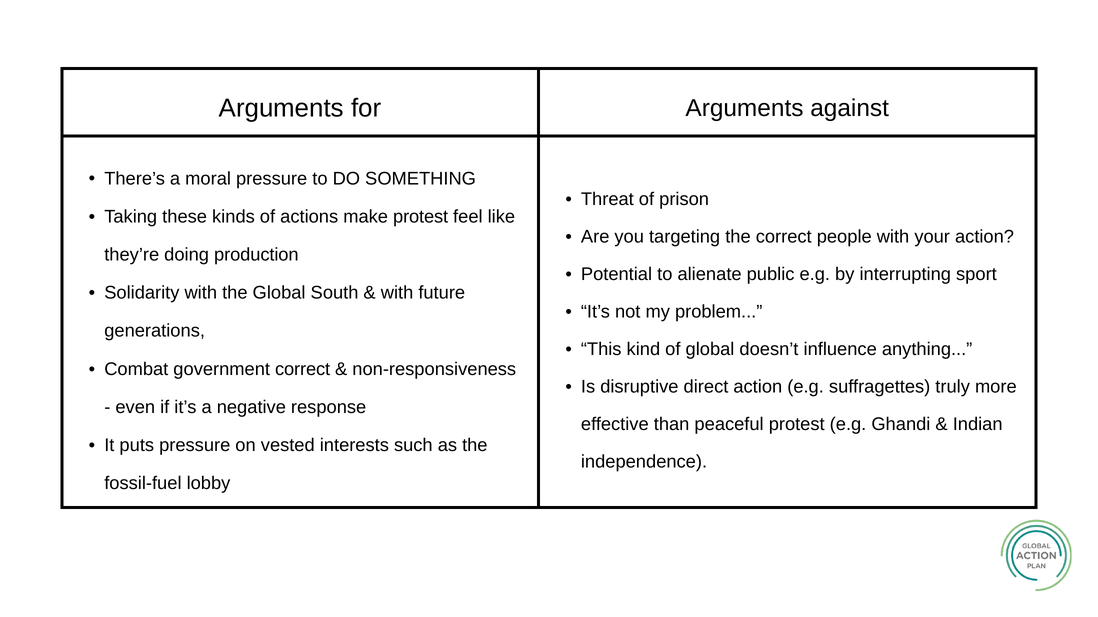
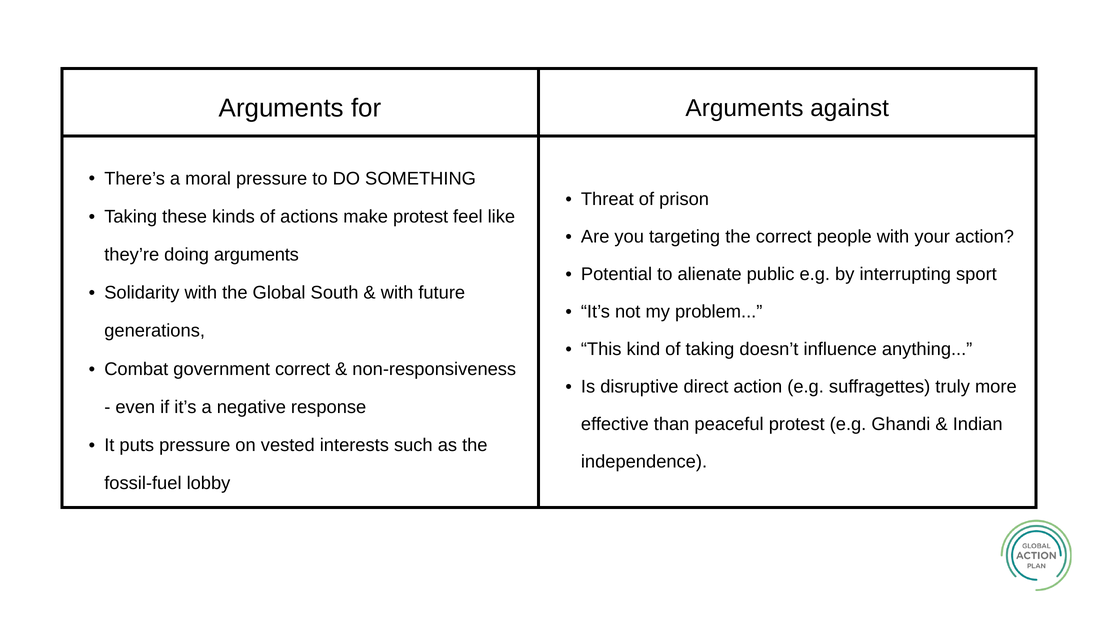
doing production: production -> arguments
of global: global -> taking
